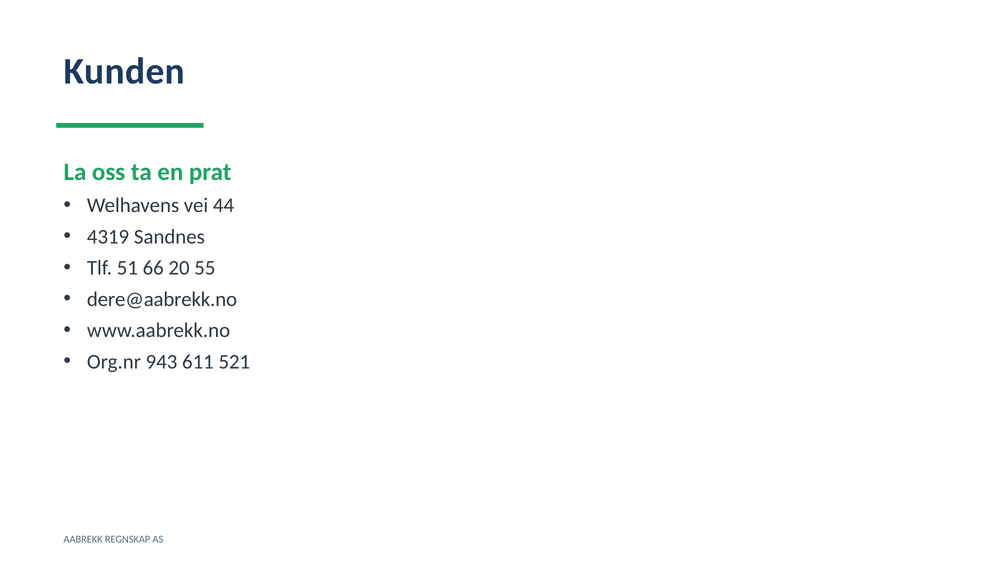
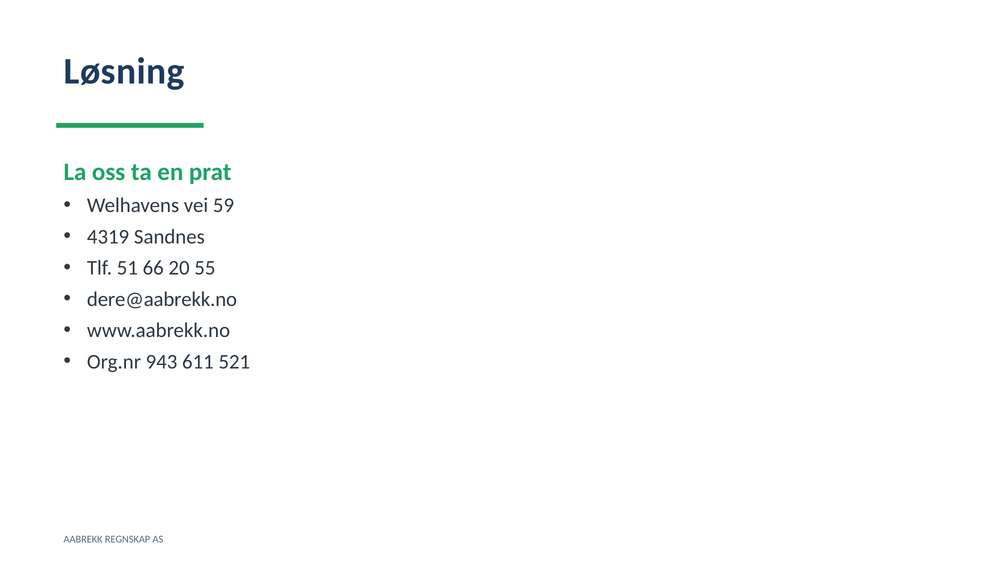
Kunden: Kunden -> Løsning
44: 44 -> 59
